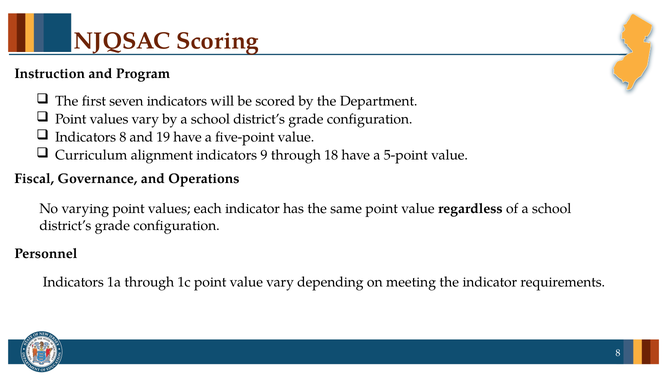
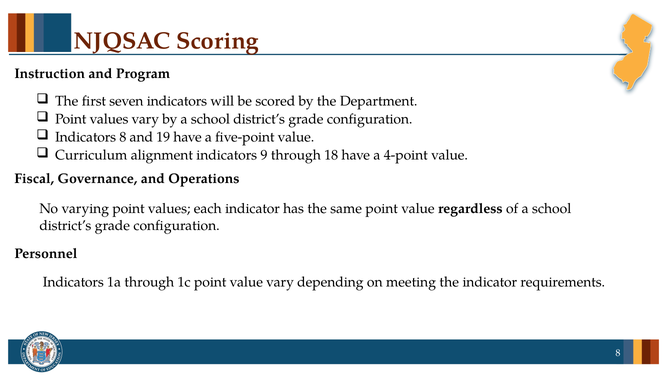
5-point: 5-point -> 4-point
